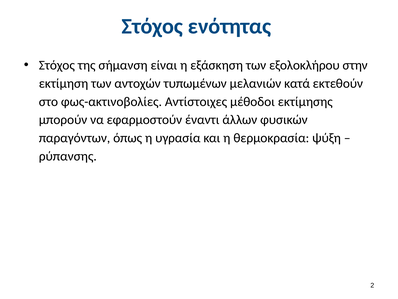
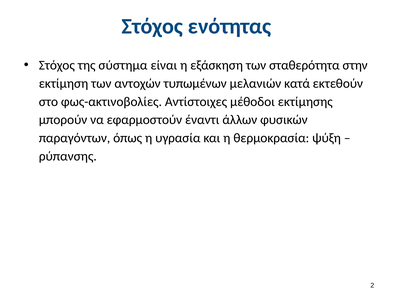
σήμανση: σήμανση -> σύστημα
εξολοκλήρου: εξολοκλήρου -> σταθερότητα
